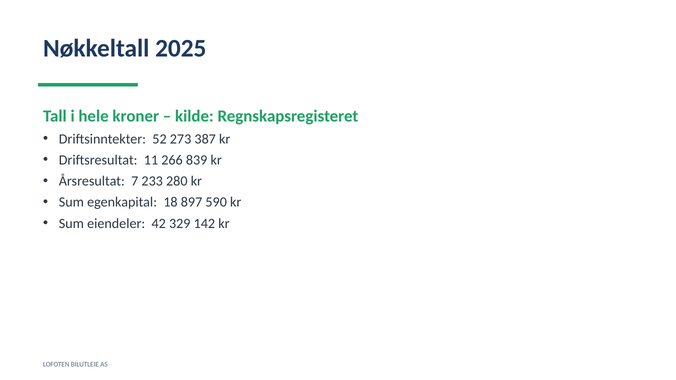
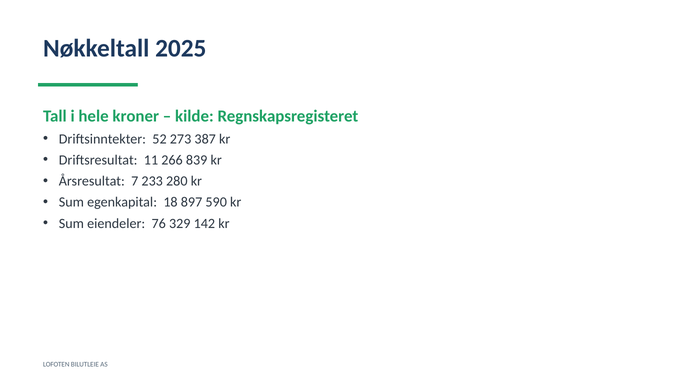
42: 42 -> 76
